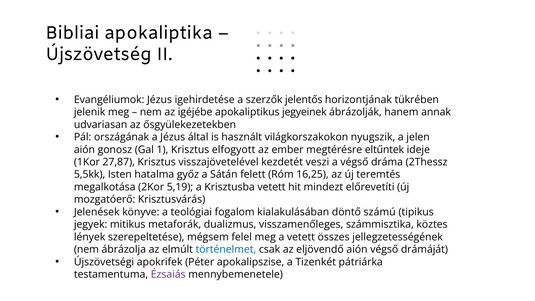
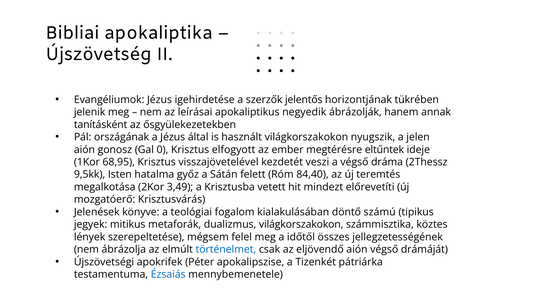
igéjébe: igéjébe -> leírásai
jegyeinek: jegyeinek -> negyedik
udvariasan: udvariasan -> tanításként
1: 1 -> 0
27,87: 27,87 -> 68,95
5,5kk: 5,5kk -> 9,5kk
16,25: 16,25 -> 84,40
5,19: 5,19 -> 3,49
dualizmus visszamenőleges: visszamenőleges -> világkorszakokon
a vetett: vetett -> időtől
Ézsaiás colour: purple -> blue
